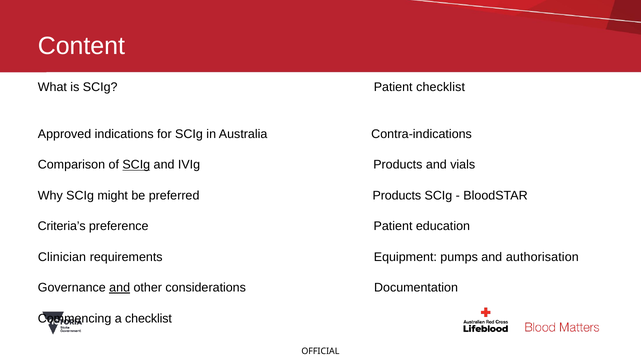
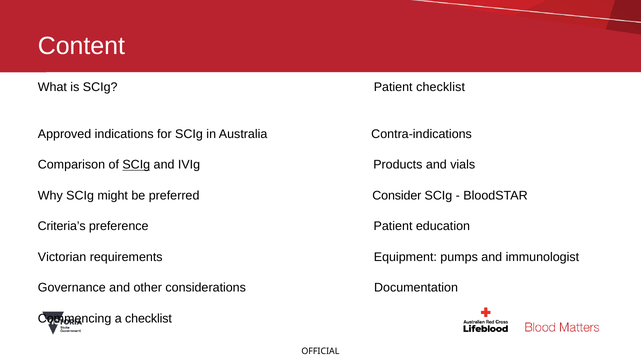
preferred Products: Products -> Consider
Clinician: Clinician -> Victorian
authorisation: authorisation -> immunologist
and at (120, 287) underline: present -> none
